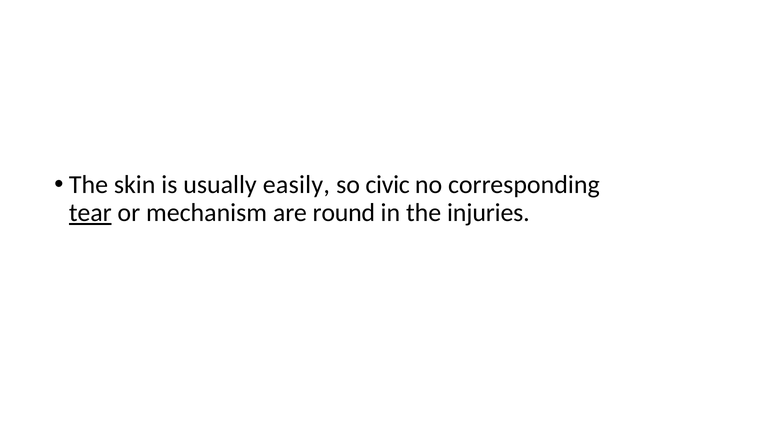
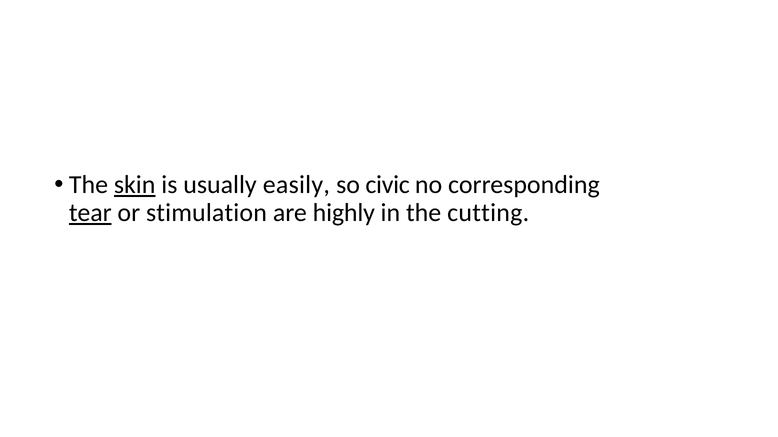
skin underline: none -> present
mechanism: mechanism -> stimulation
round: round -> highly
injuries: injuries -> cutting
